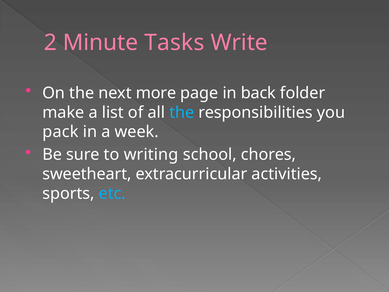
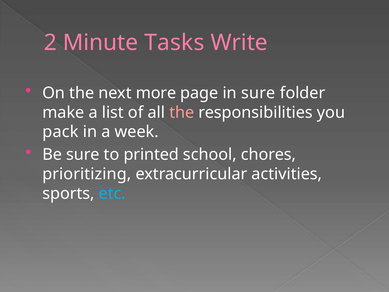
in back: back -> sure
the at (182, 112) colour: light blue -> pink
writing: writing -> printed
sweetheart: sweetheart -> prioritizing
